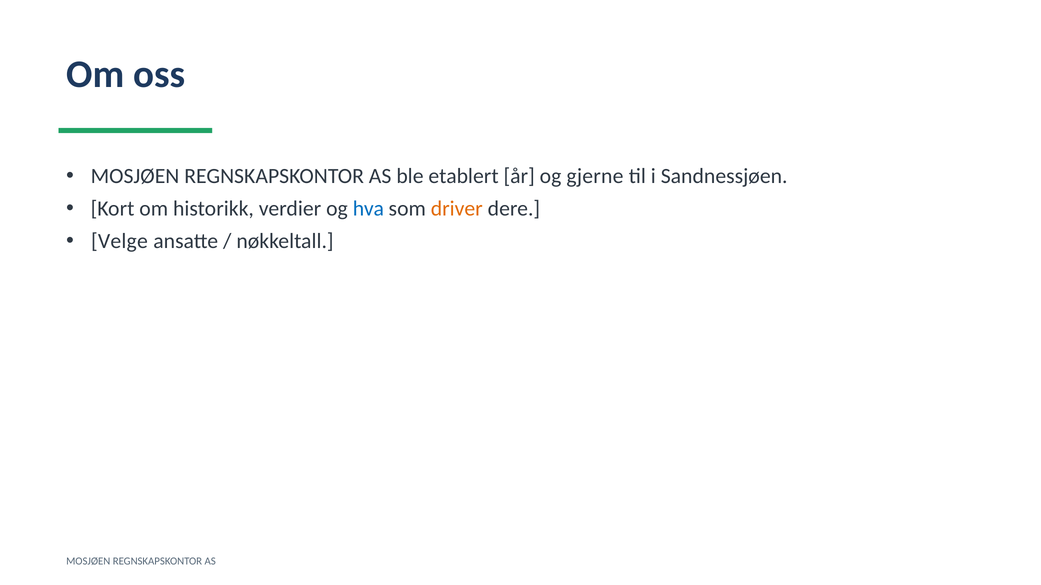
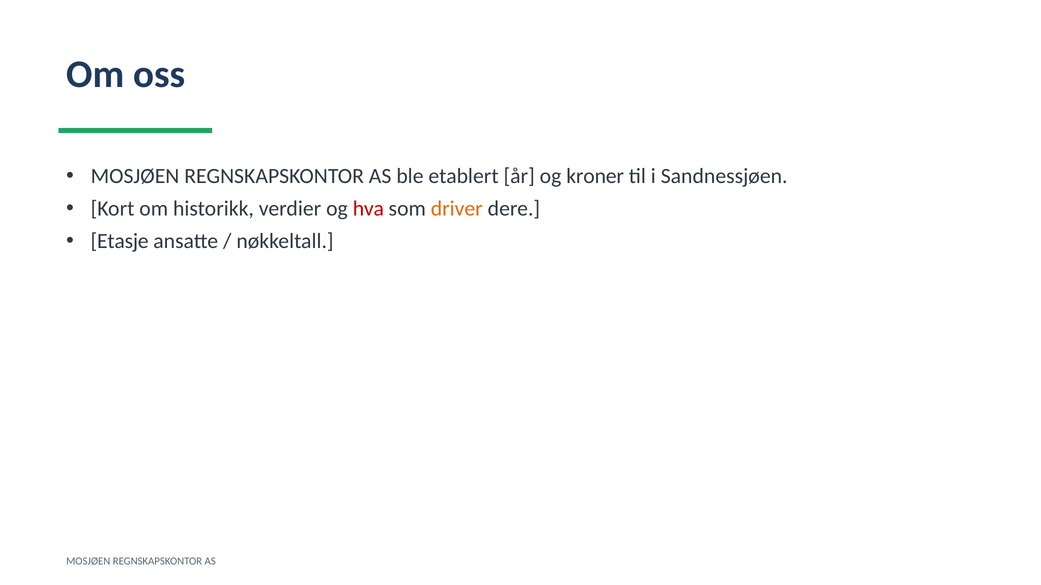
gjerne: gjerne -> kroner
hva colour: blue -> red
Velge: Velge -> Etasje
